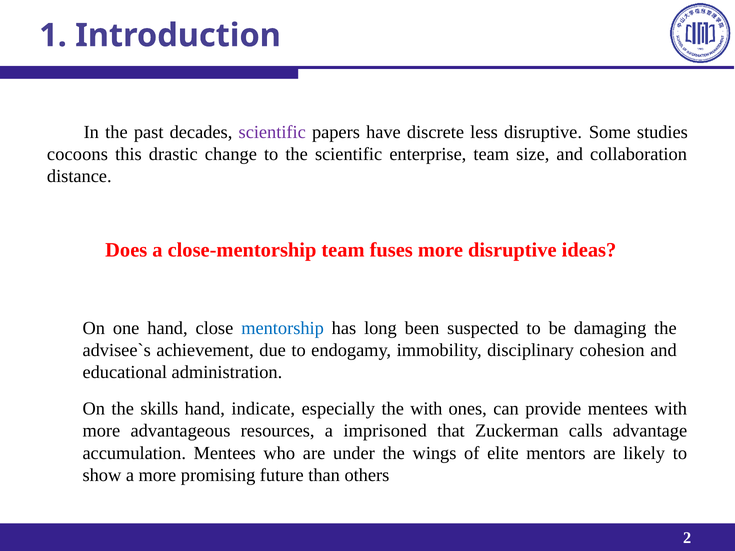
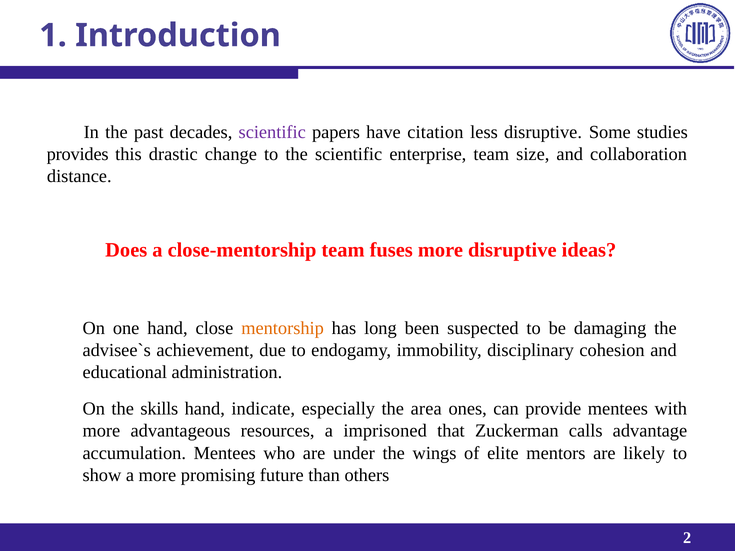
discrete: discrete -> citation
cocoons: cocoons -> provides
mentorship colour: blue -> orange
the with: with -> area
